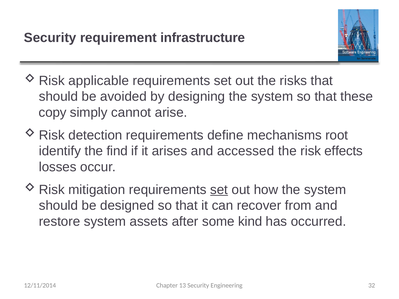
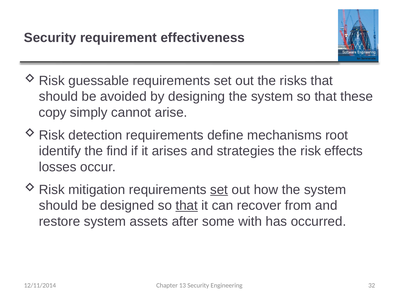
infrastructure: infrastructure -> effectiveness
applicable: applicable -> guessable
accessed: accessed -> strategies
that at (187, 206) underline: none -> present
kind: kind -> with
